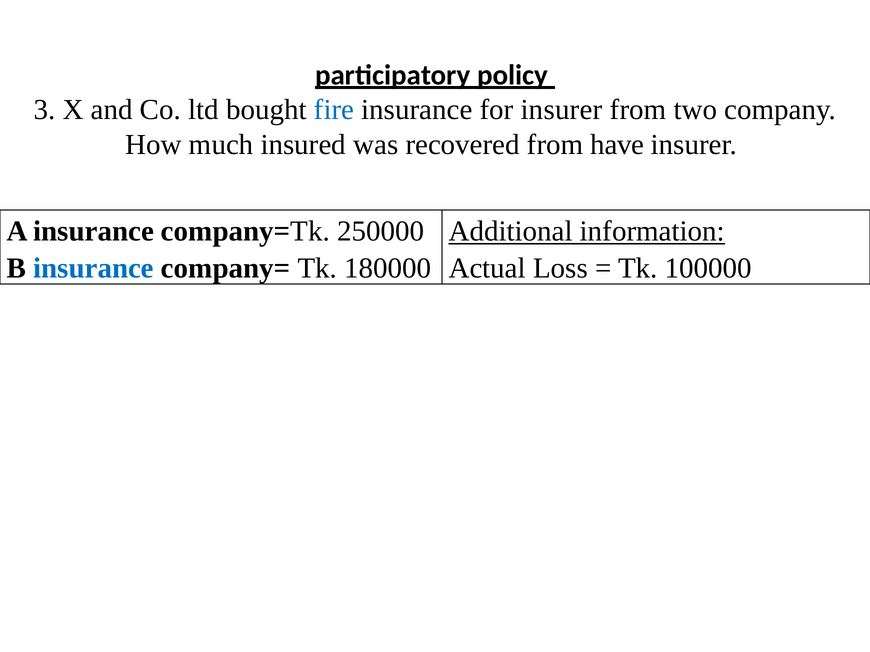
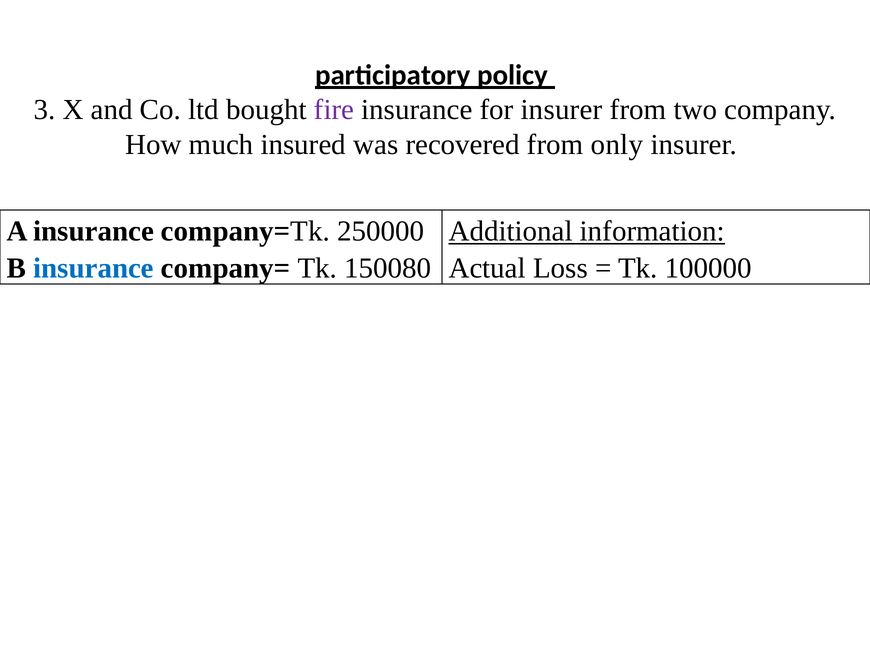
fire colour: blue -> purple
have: have -> only
180000: 180000 -> 150080
